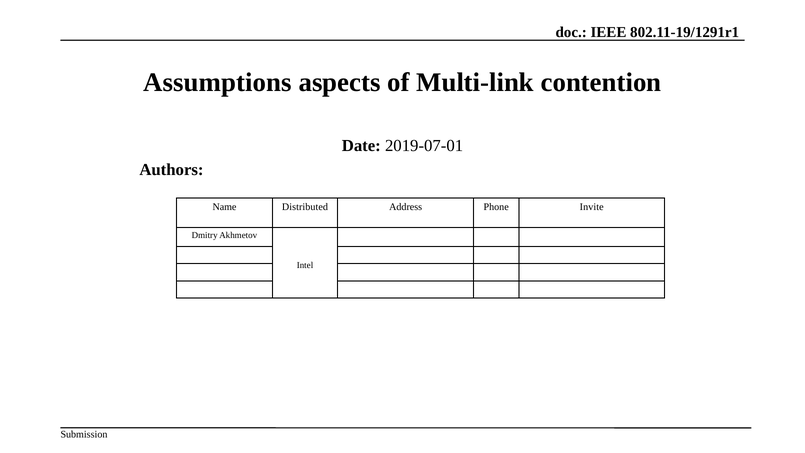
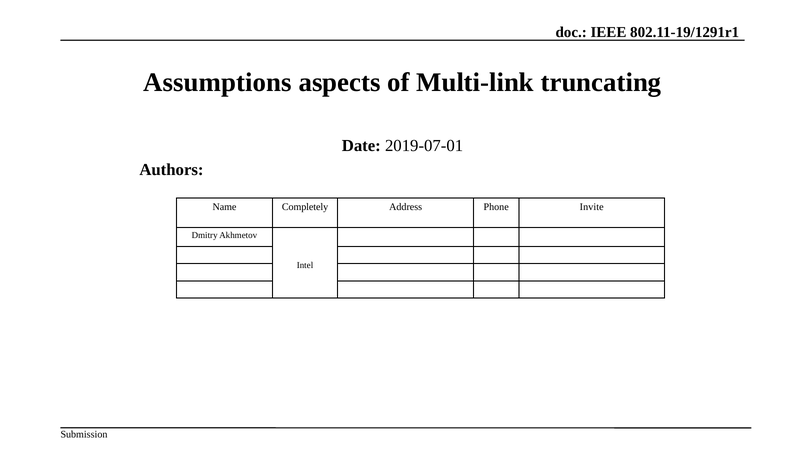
contention: contention -> truncating
Distributed: Distributed -> Completely
